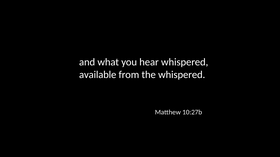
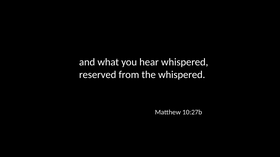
available: available -> reserved
